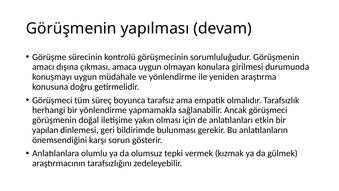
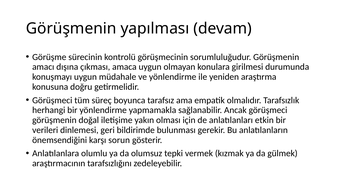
yapılan: yapılan -> verileri
